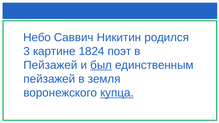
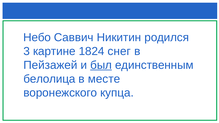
поэт: поэт -> снег
пейзажей at (49, 79): пейзажей -> белолица
земля: земля -> месте
купца underline: present -> none
